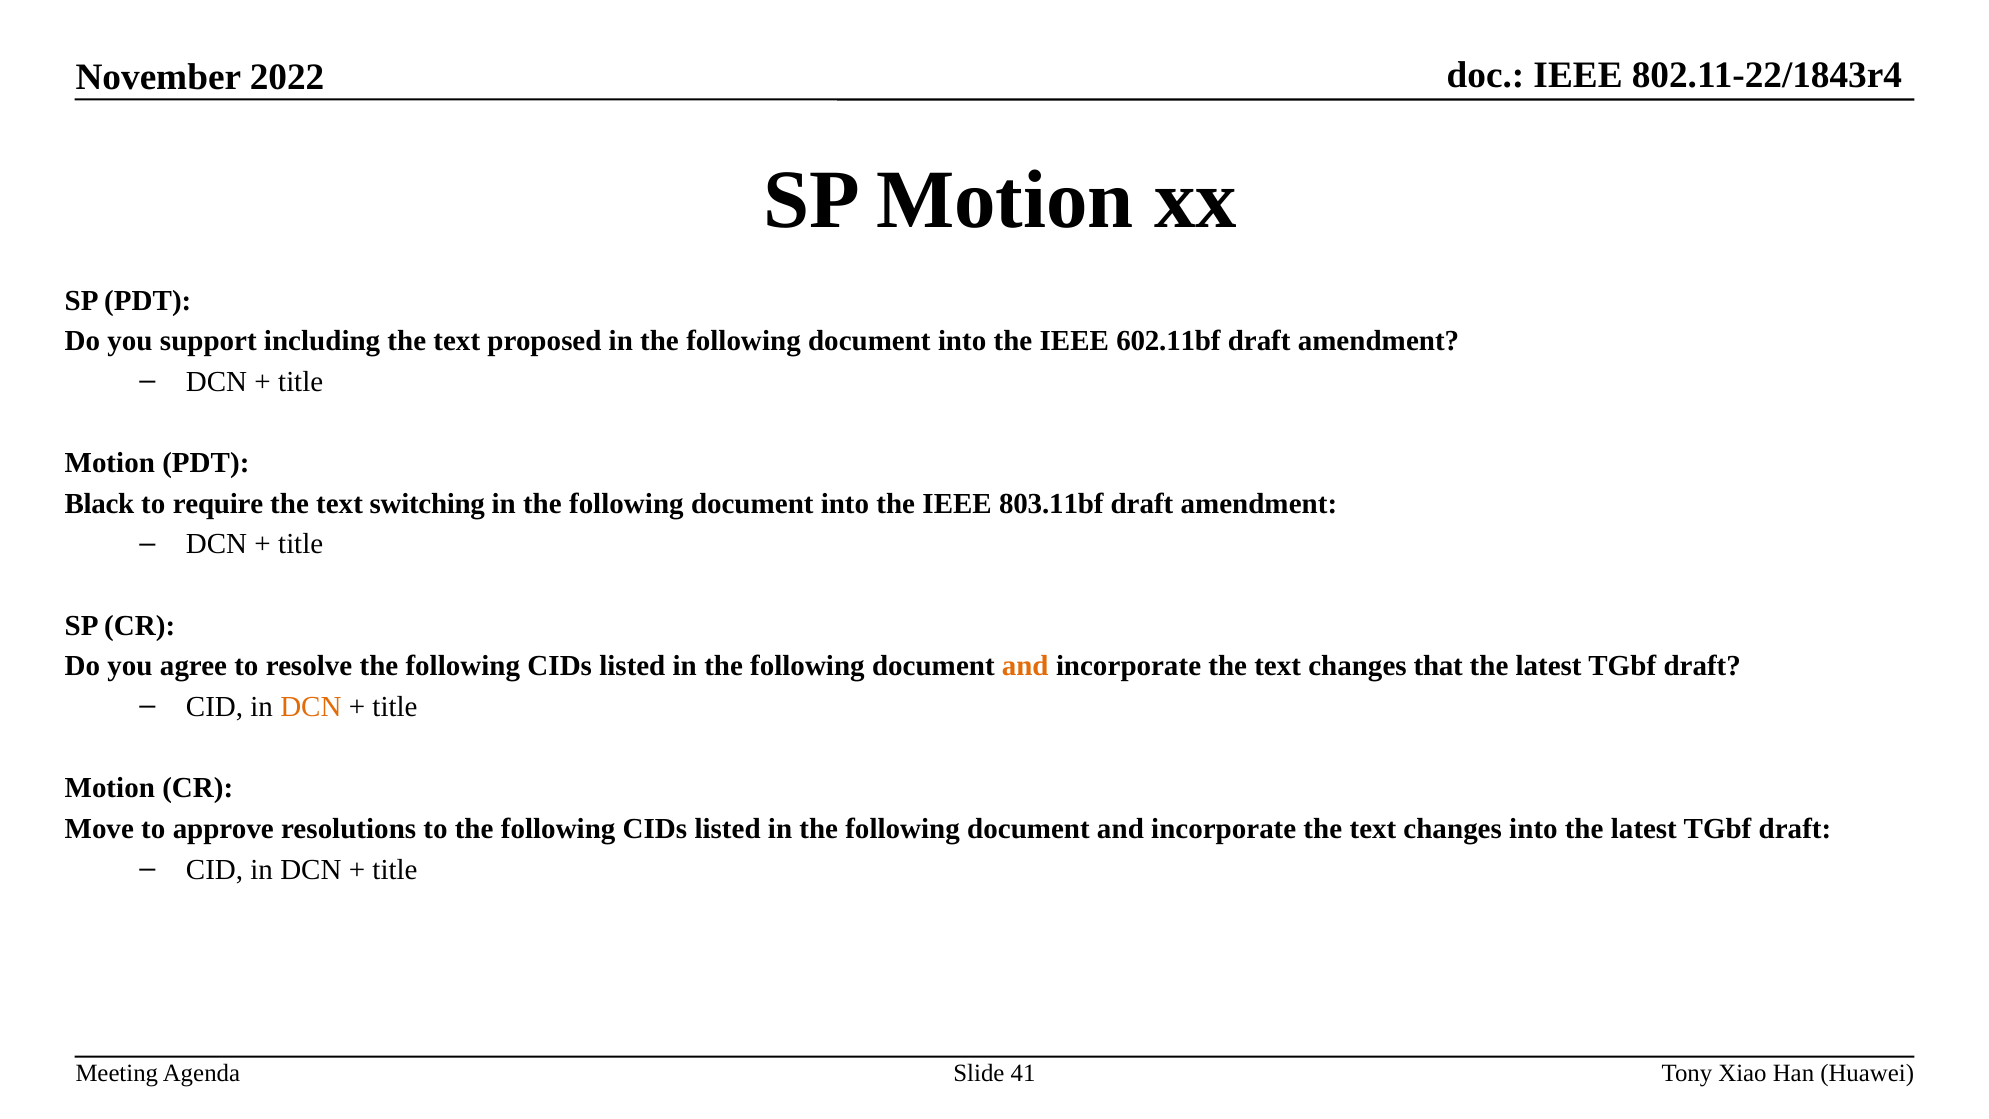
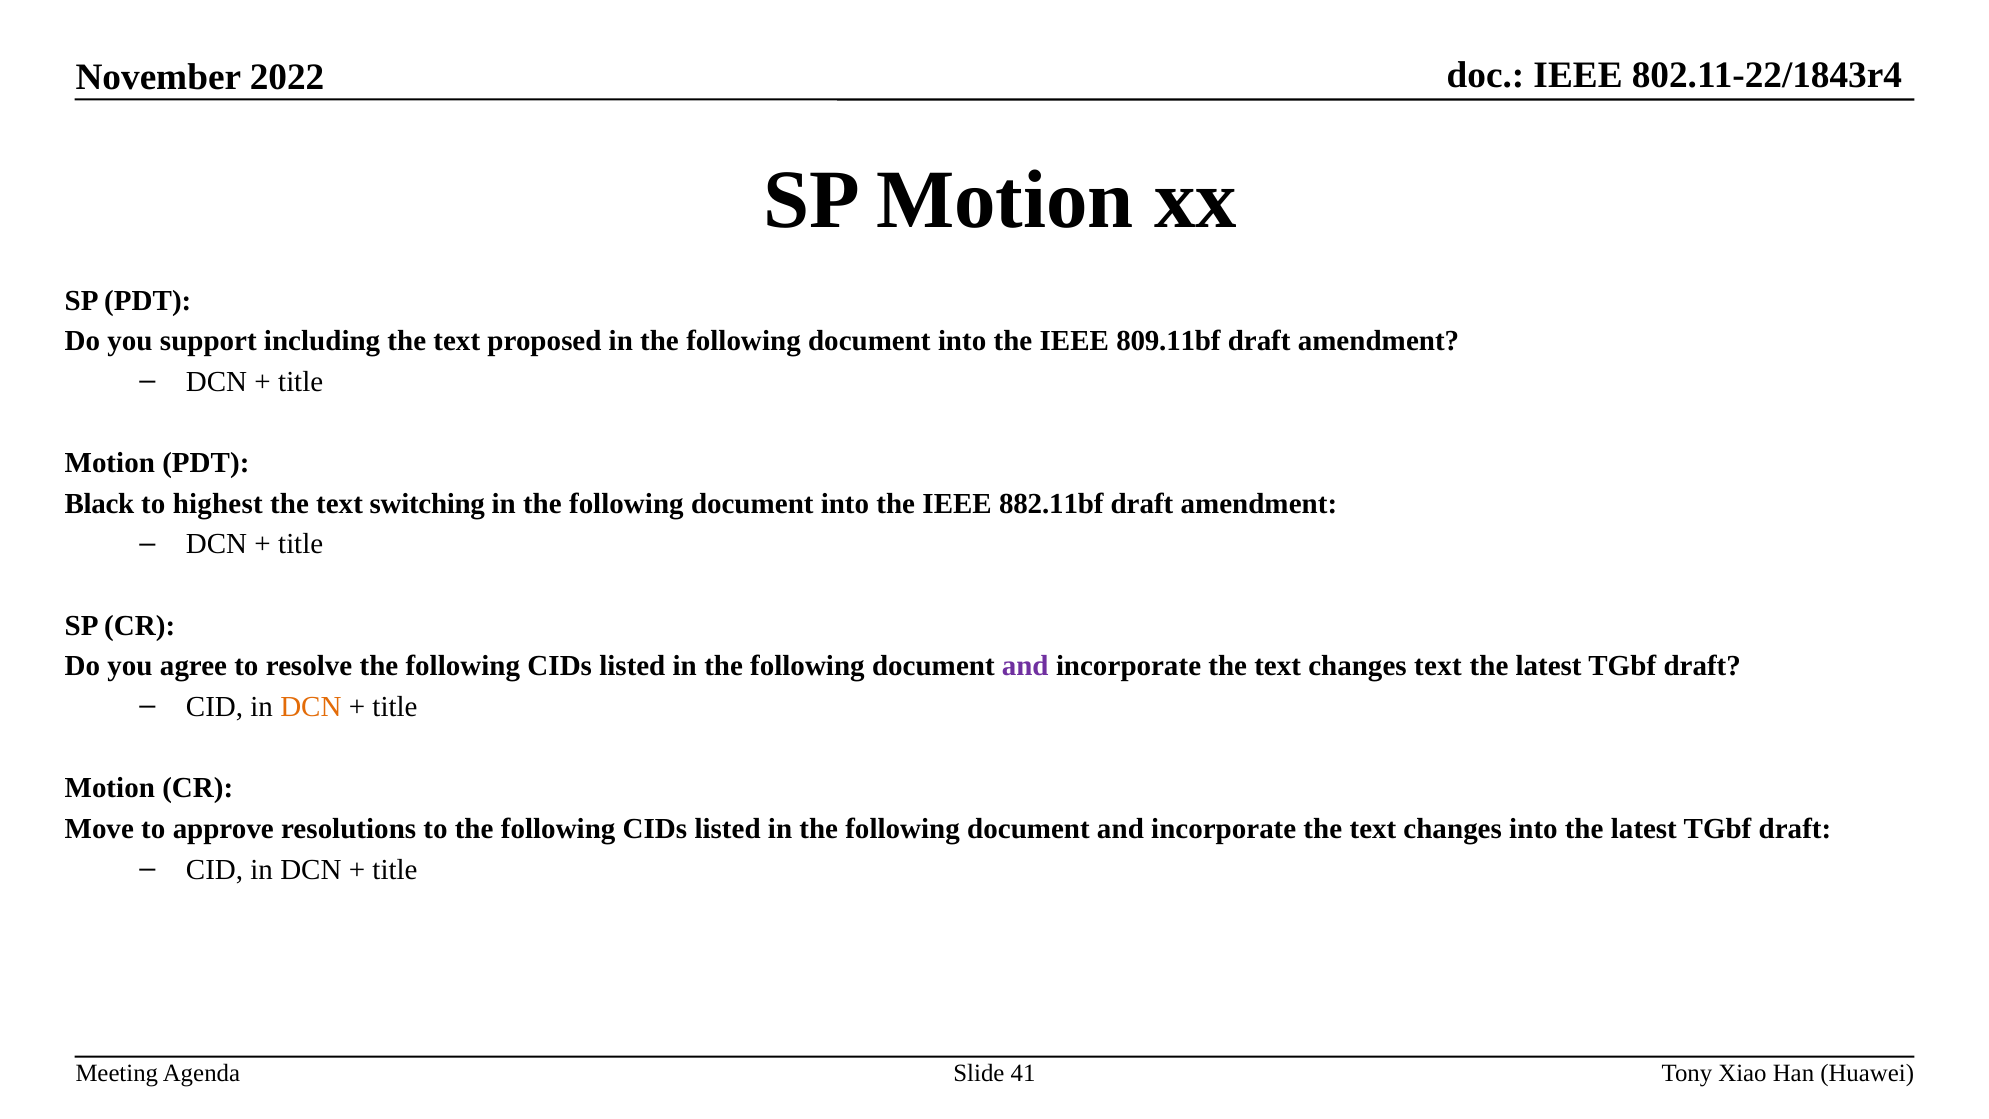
602.11bf: 602.11bf -> 809.11bf
require: require -> highest
803.11bf: 803.11bf -> 882.11bf
and at (1025, 666) colour: orange -> purple
changes that: that -> text
